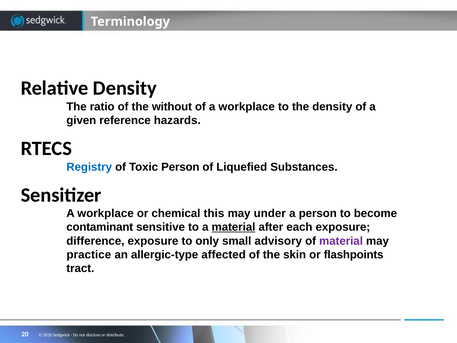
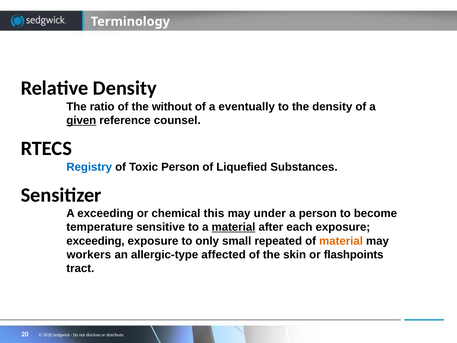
of a workplace: workplace -> eventually
given underline: none -> present
hazards: hazards -> counsel
workplace at (106, 213): workplace -> exceeding
contaminant: contaminant -> temperature
difference at (95, 241): difference -> exceeding
advisory: advisory -> repeated
material at (341, 241) colour: purple -> orange
practice: practice -> workers
